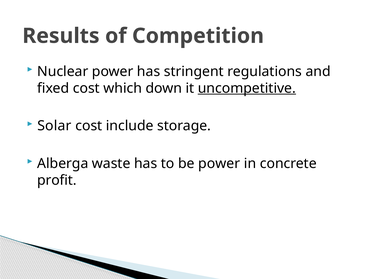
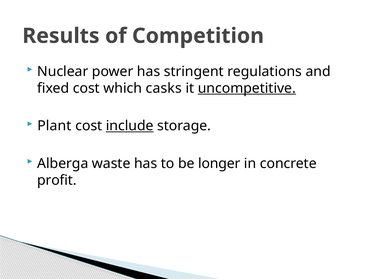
down: down -> casks
Solar: Solar -> Plant
include underline: none -> present
be power: power -> longer
